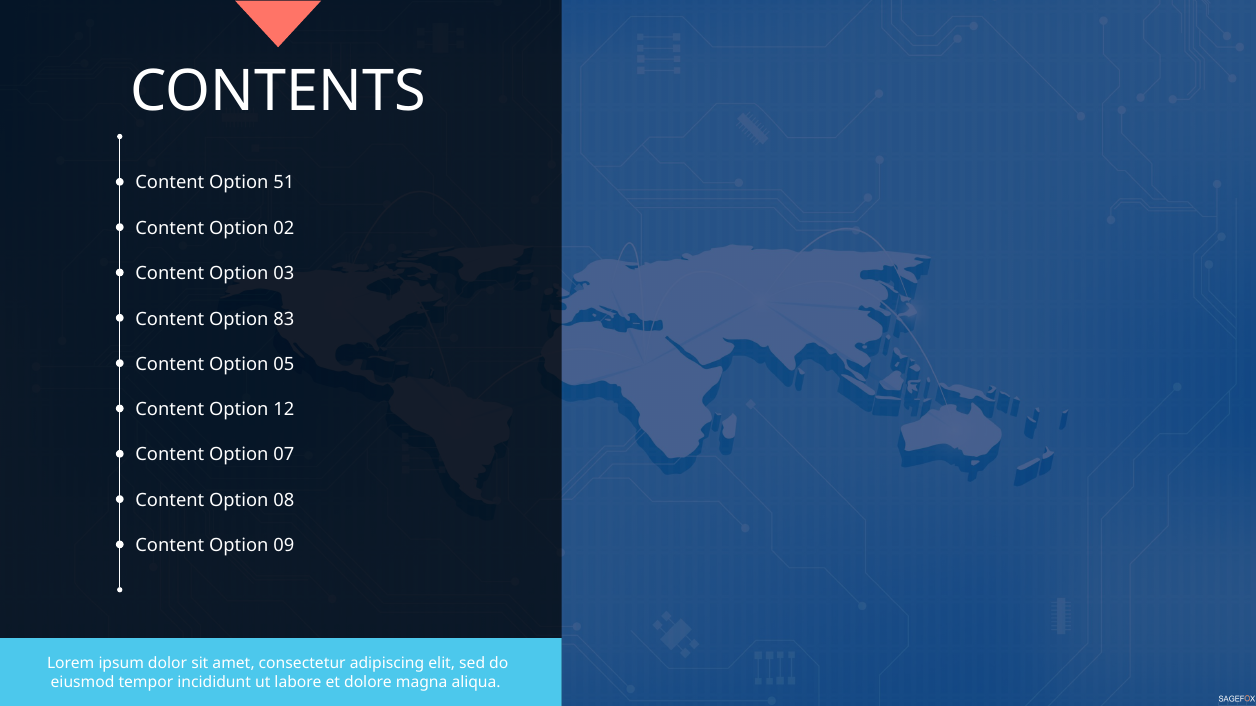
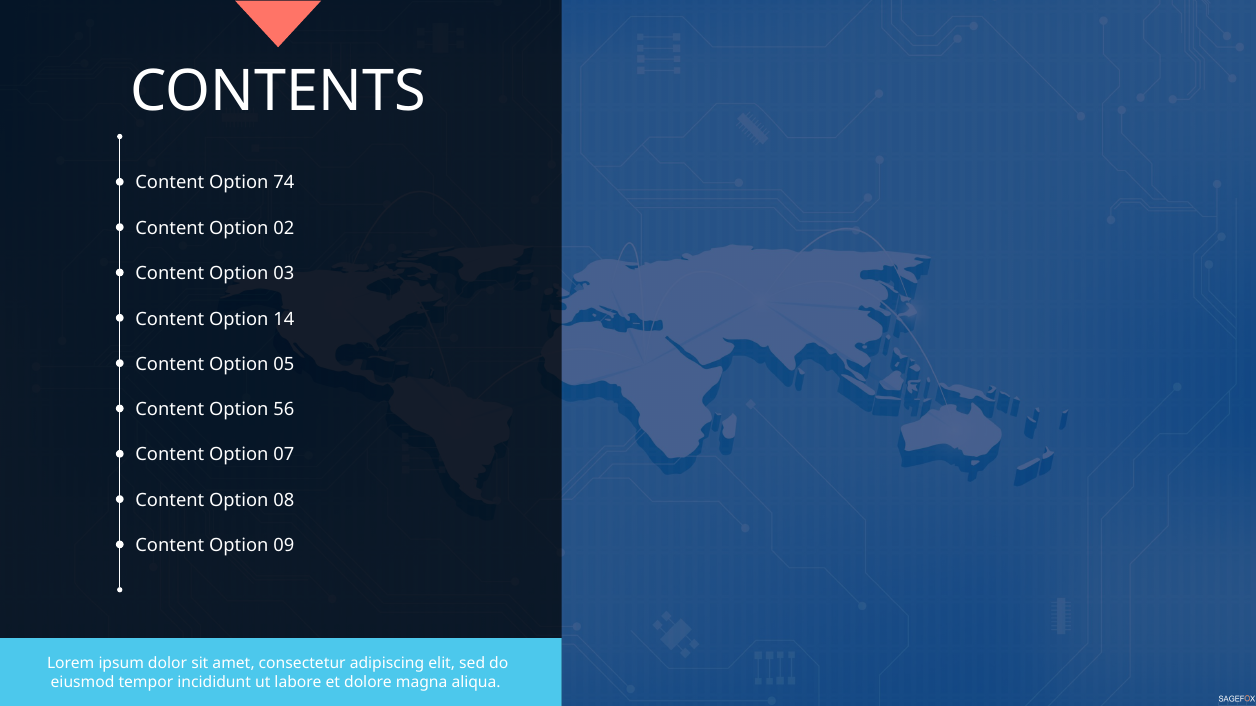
51: 51 -> 74
83: 83 -> 14
12: 12 -> 56
